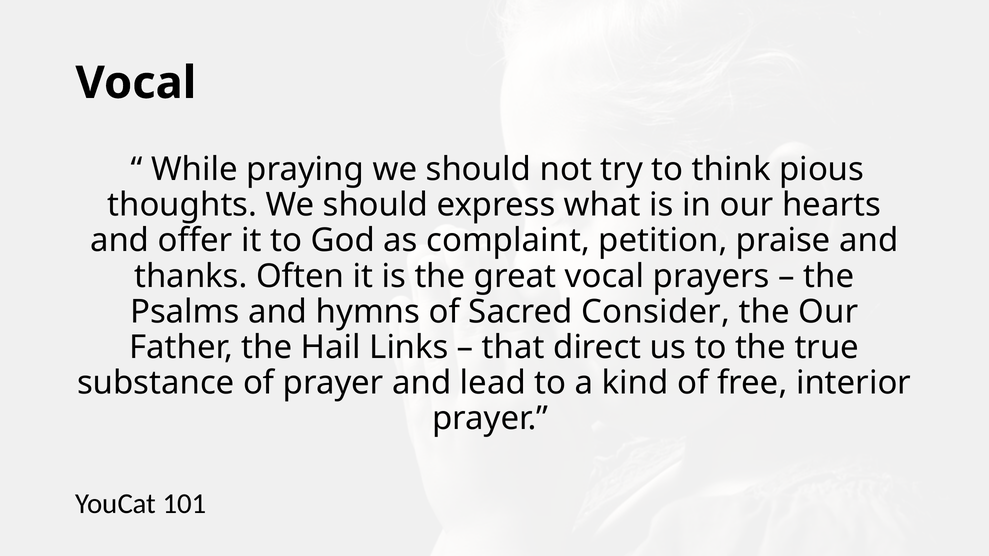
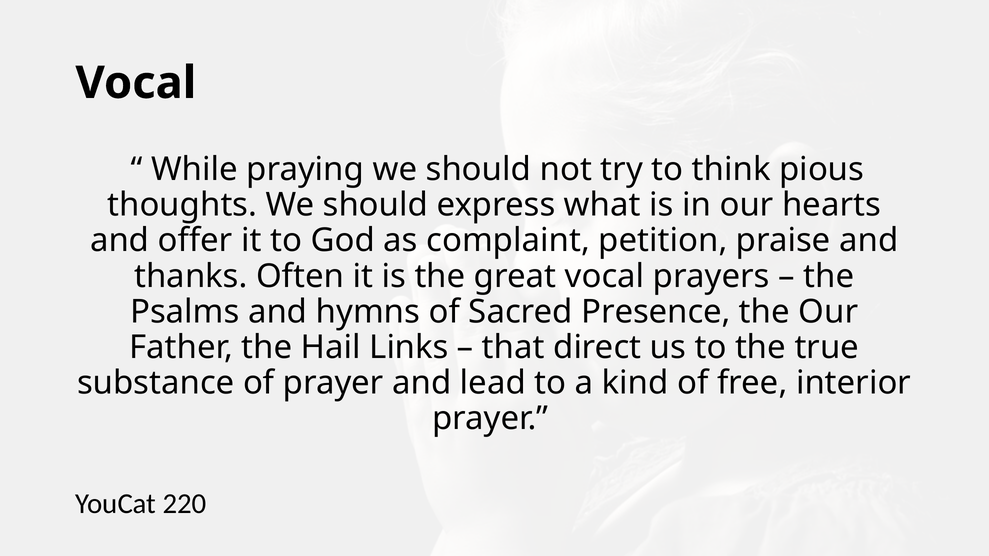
Consider: Consider -> Presence
101: 101 -> 220
